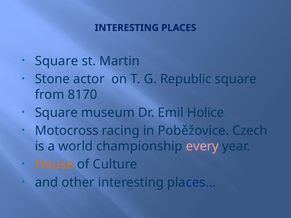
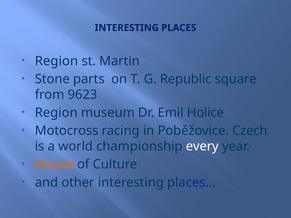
Square at (57, 61): Square -> Region
actor: actor -> parts
8170: 8170 -> 9623
Square at (56, 113): Square -> Region
every colour: pink -> white
